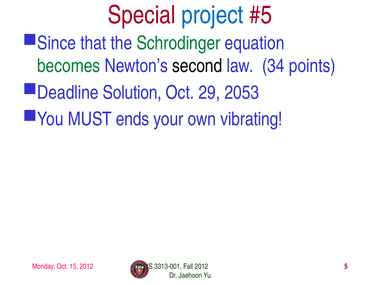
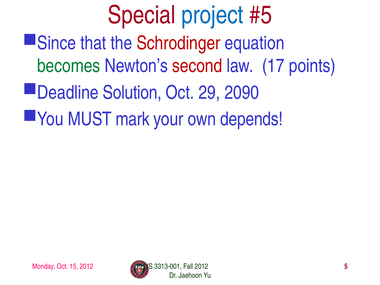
Schrodinger colour: green -> red
second colour: black -> red
34: 34 -> 17
2053: 2053 -> 2090
ends: ends -> mark
vibrating: vibrating -> depends
